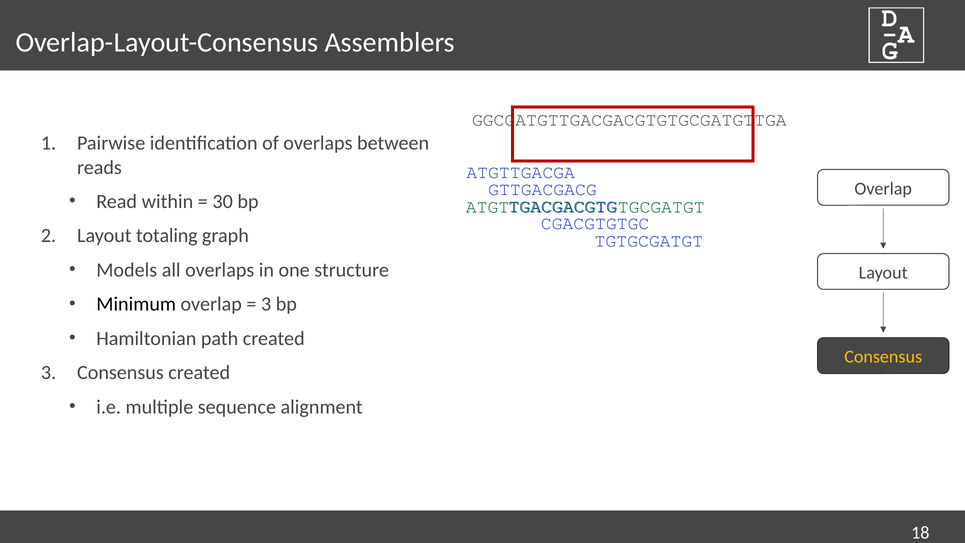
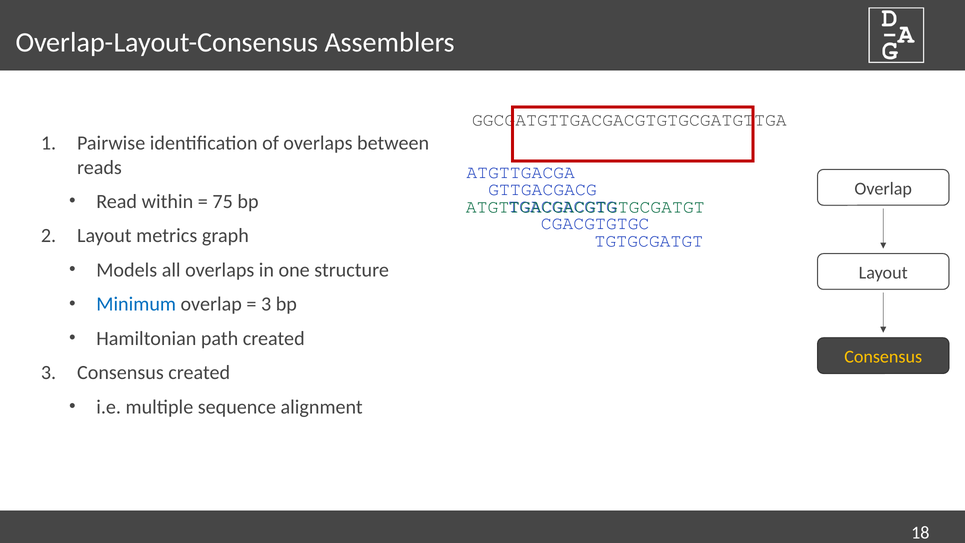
30: 30 -> 75
totaling: totaling -> metrics
Minimum colour: black -> blue
